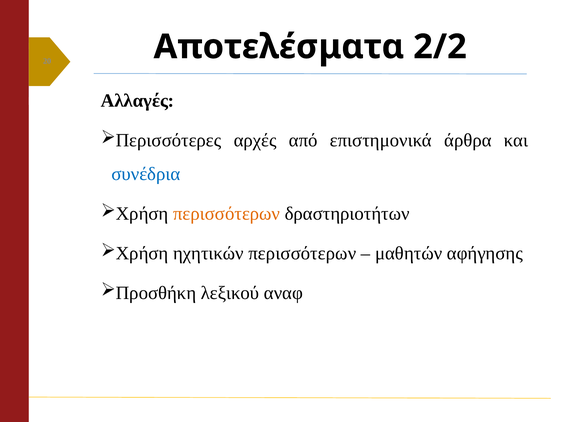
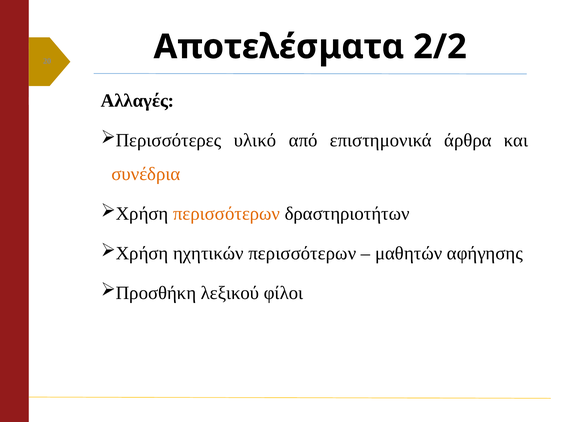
αρχές: αρχές -> υλικό
συνέδρια colour: blue -> orange
αναφ: αναφ -> φίλοι
